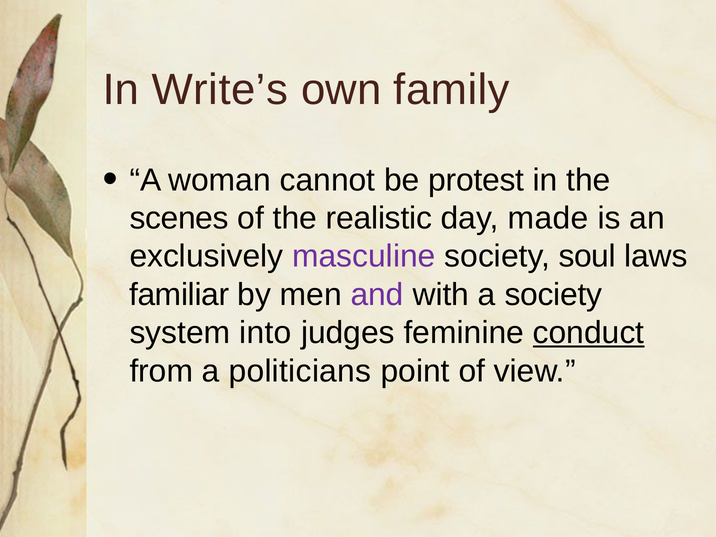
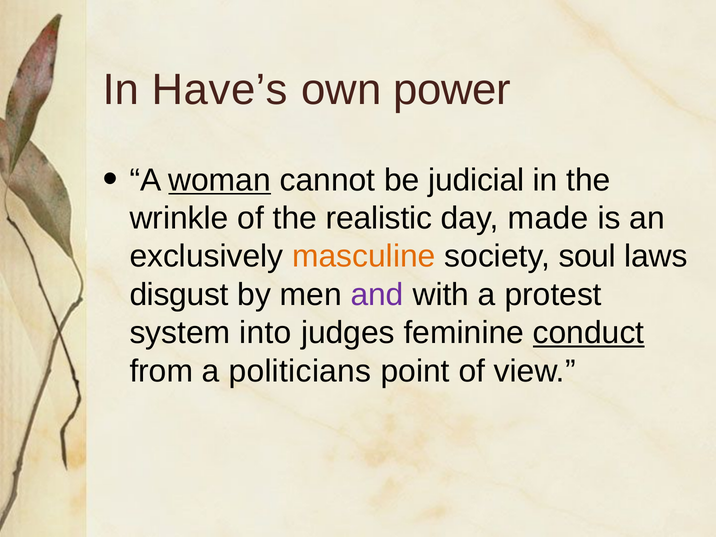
Write’s: Write’s -> Have’s
family: family -> power
woman underline: none -> present
protest: protest -> judicial
scenes: scenes -> wrinkle
masculine colour: purple -> orange
familiar: familiar -> disgust
a society: society -> protest
